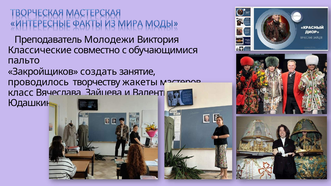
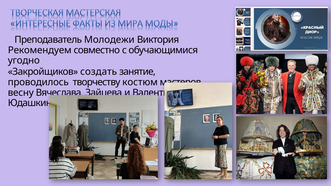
Классические: Классические -> Рекомендуем
пальто: пальто -> угодно
жакеты: жакеты -> костюм
класс: класс -> весну
